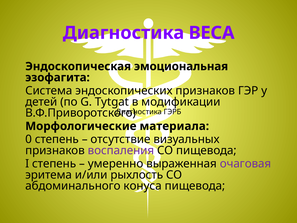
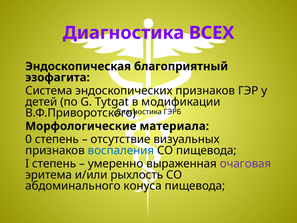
ВЕСА: ВЕСА -> ВСЕХ
эмоциональная: эмоциональная -> благоприятный
воспаления colour: purple -> blue
